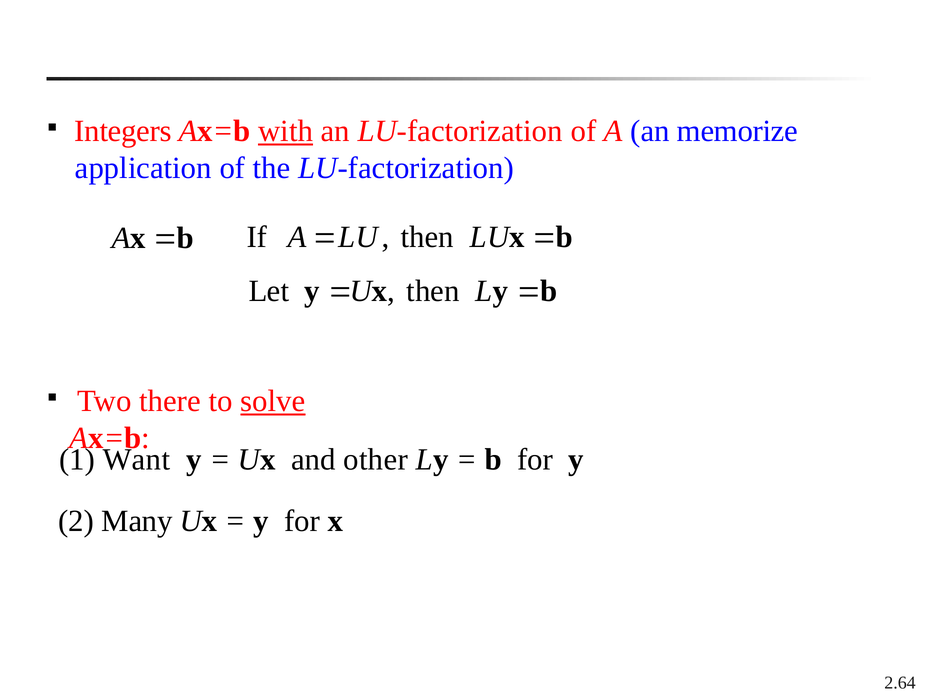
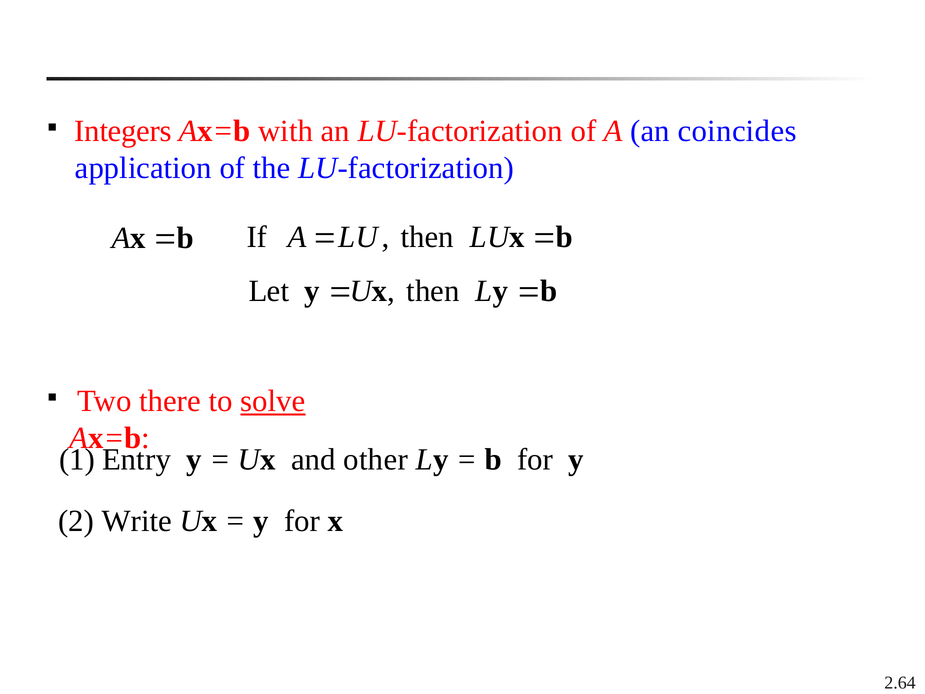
with underline: present -> none
memorize: memorize -> coincides
Want: Want -> Entry
Many: Many -> Write
